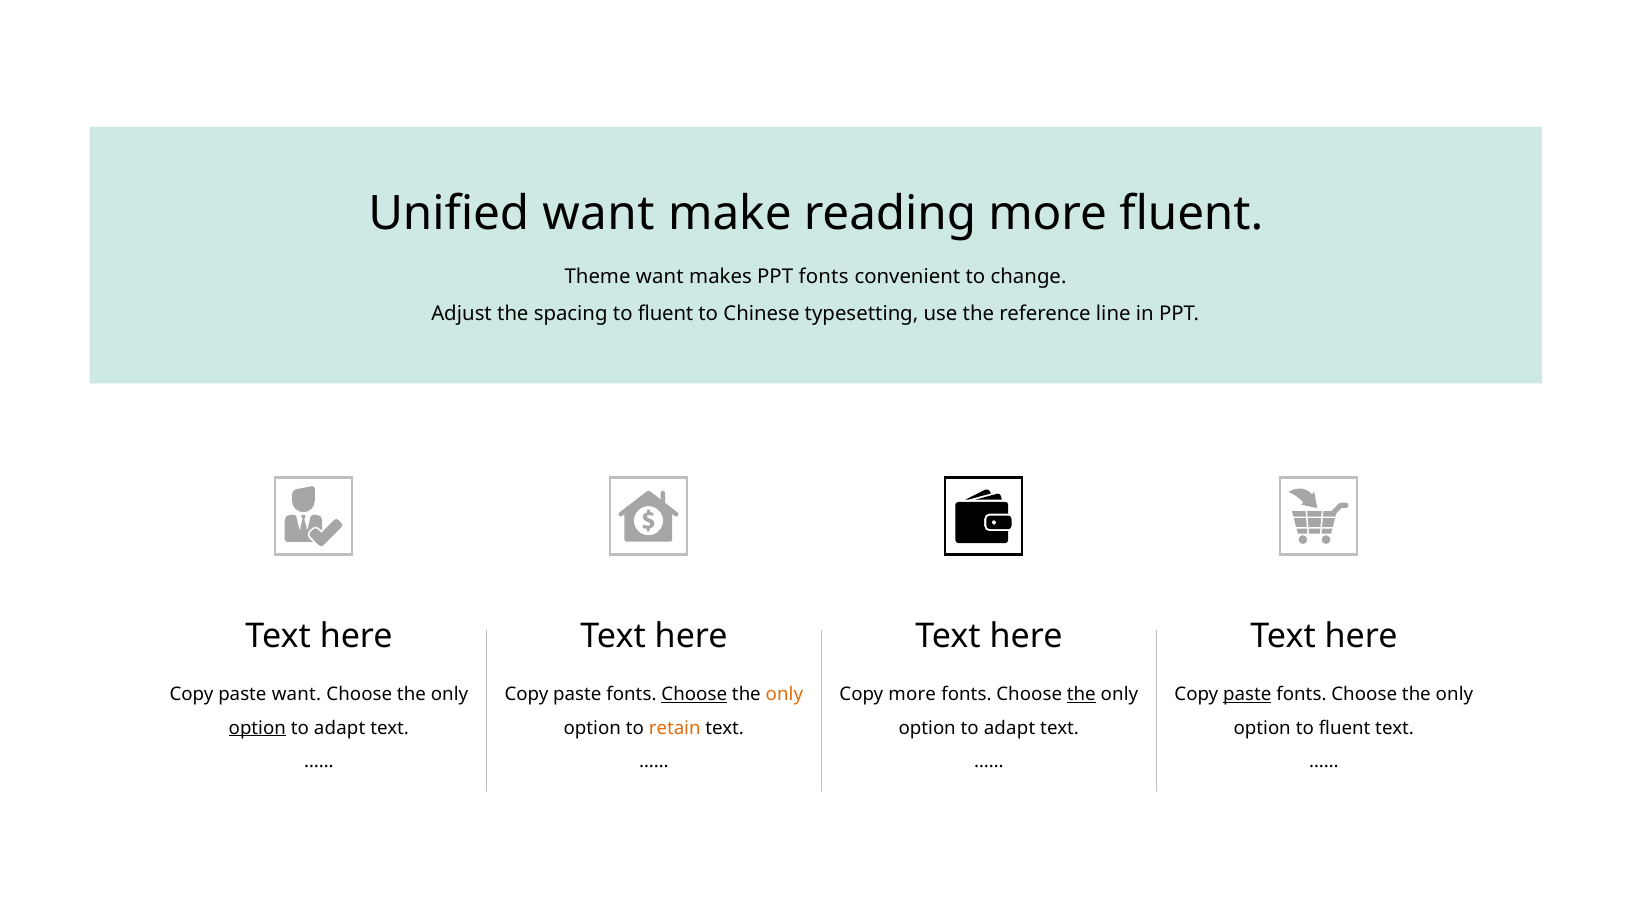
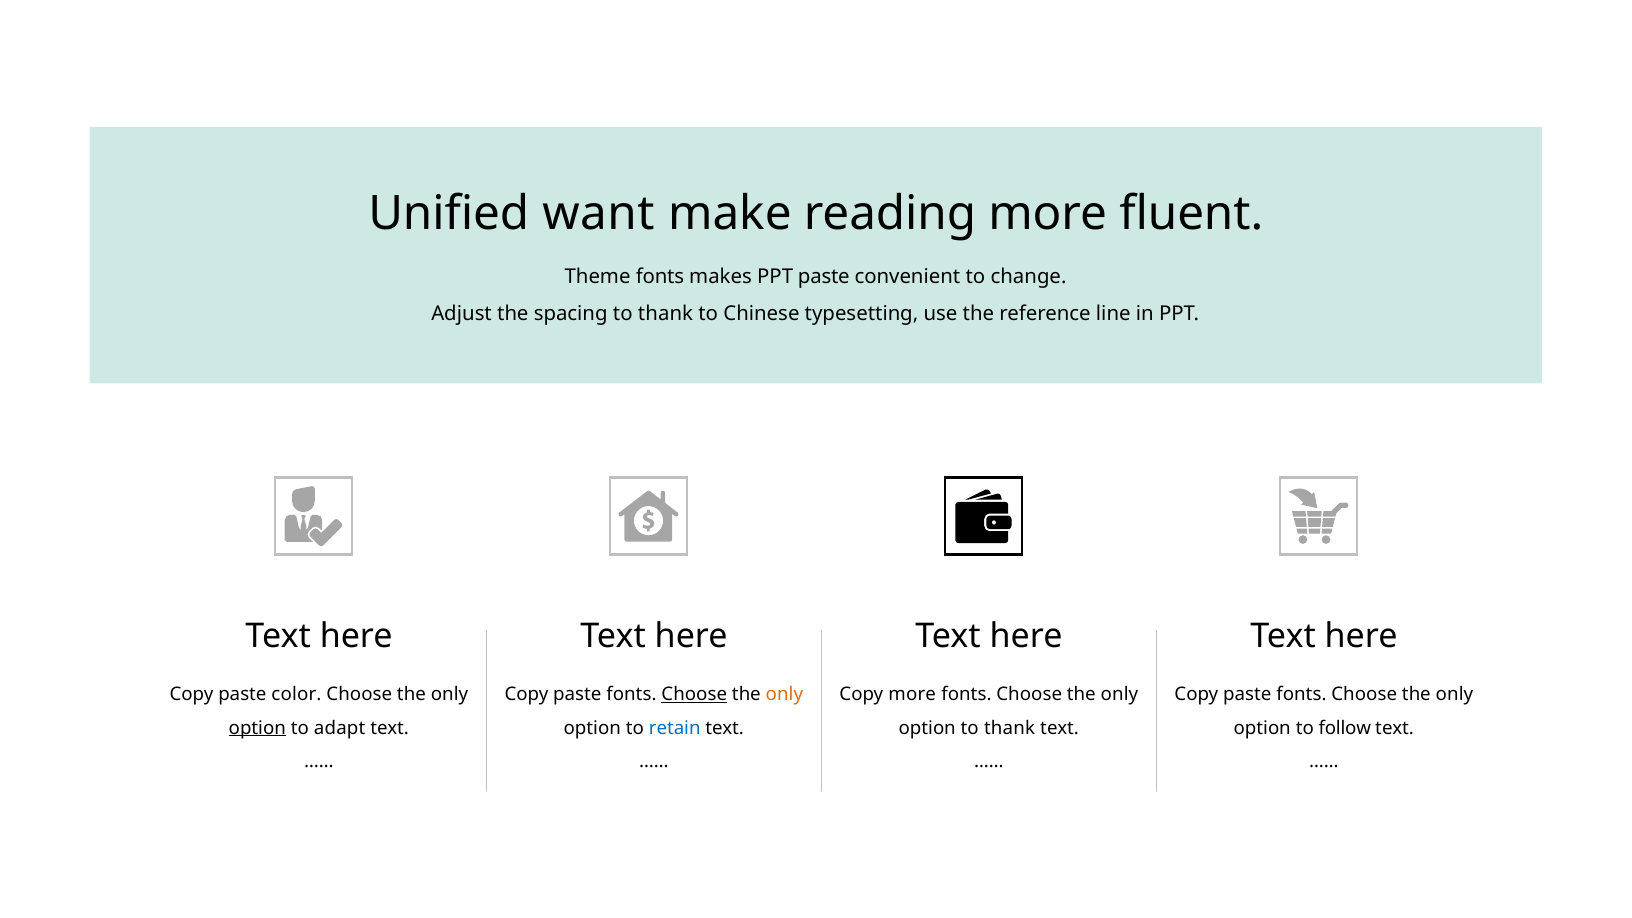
Theme want: want -> fonts
PPT fonts: fonts -> paste
spacing to fluent: fluent -> thank
paste want: want -> color
the at (1081, 694) underline: present -> none
paste at (1247, 694) underline: present -> none
retain colour: orange -> blue
adapt at (1010, 728): adapt -> thank
option to fluent: fluent -> follow
